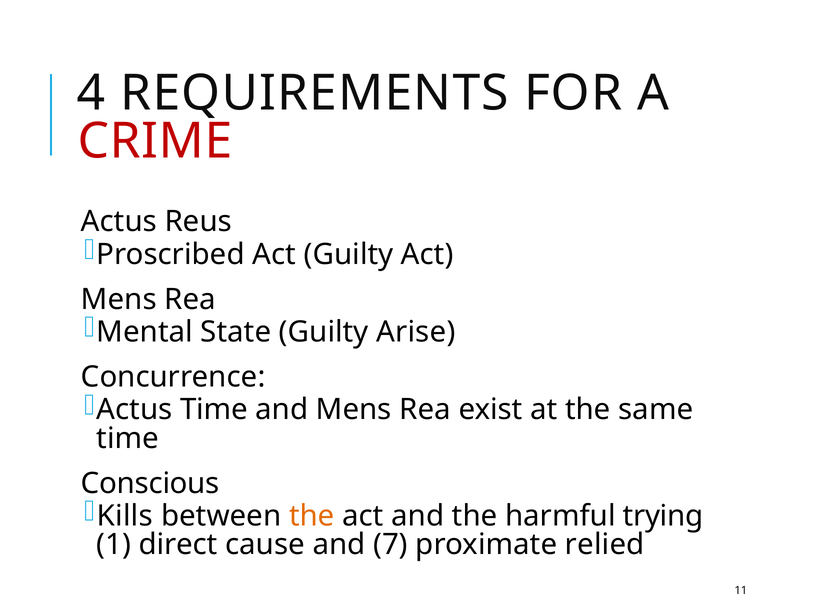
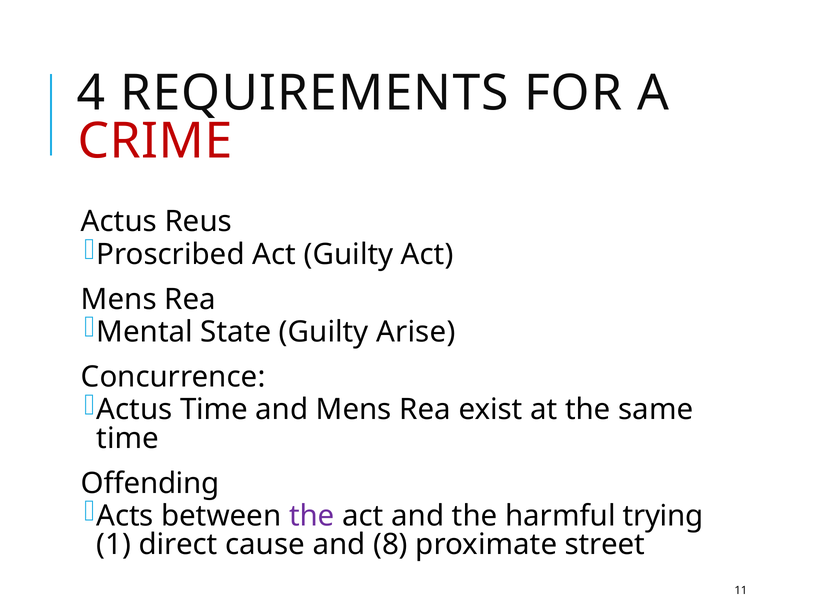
Conscious: Conscious -> Offending
Kills: Kills -> Acts
the at (312, 516) colour: orange -> purple
7: 7 -> 8
relied: relied -> street
